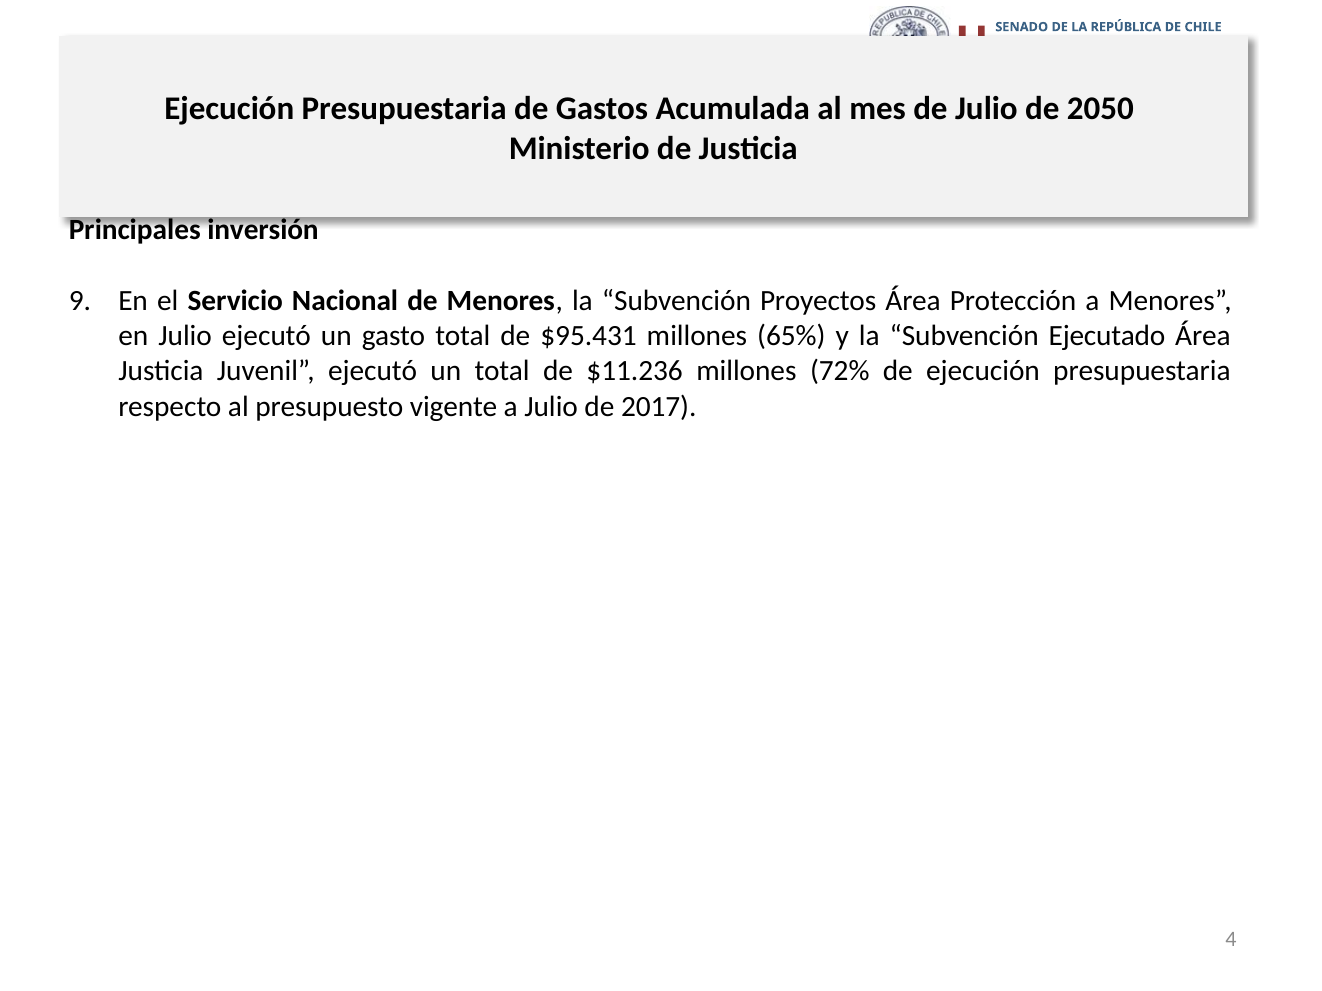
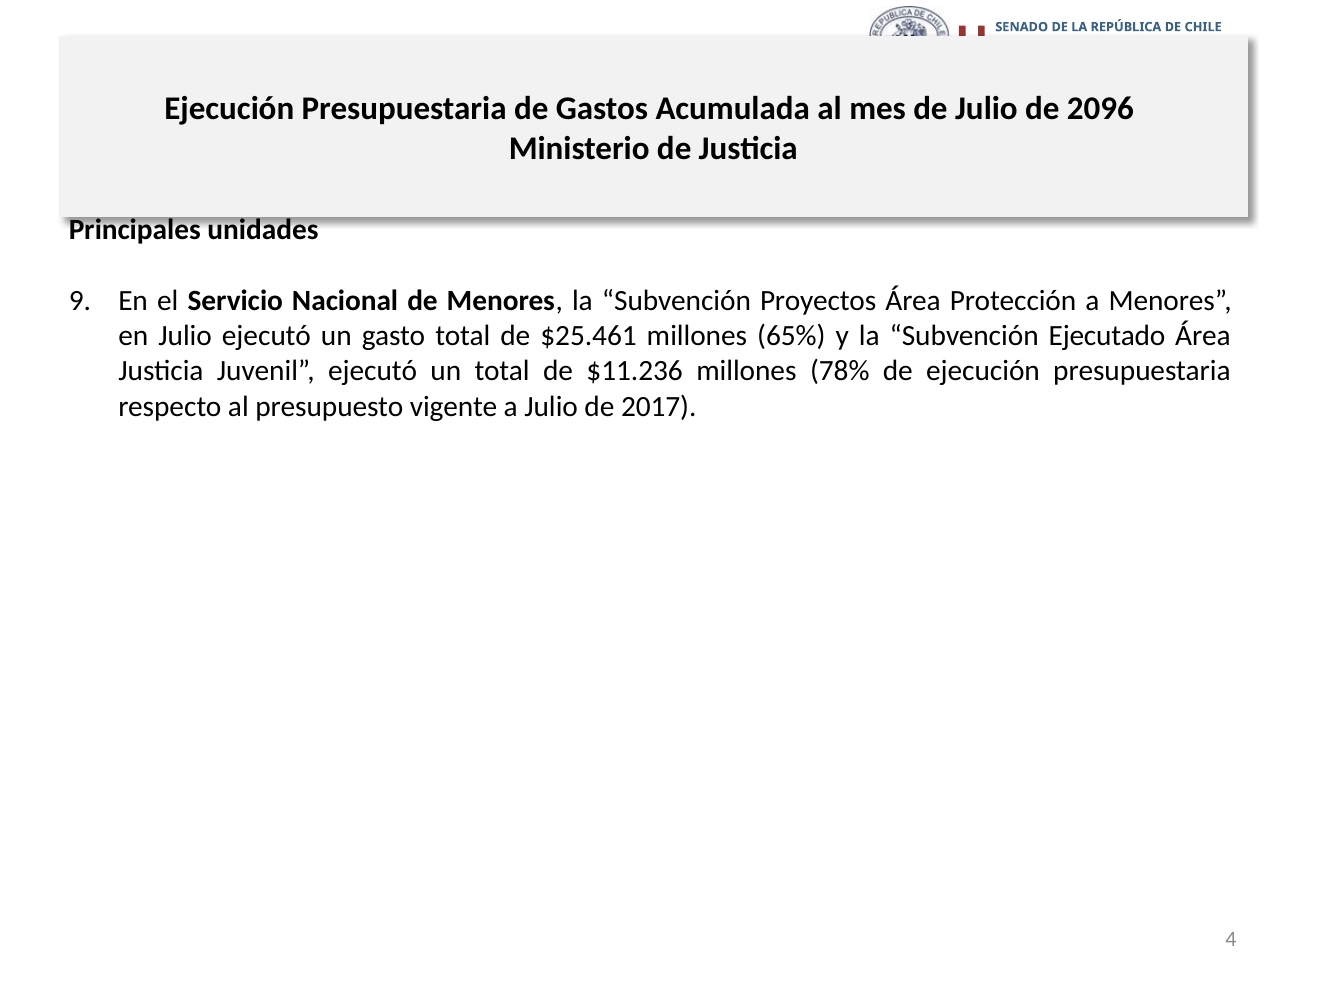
2050: 2050 -> 2096
inversión: inversión -> unidades
$95.431: $95.431 -> $25.461
72%: 72% -> 78%
